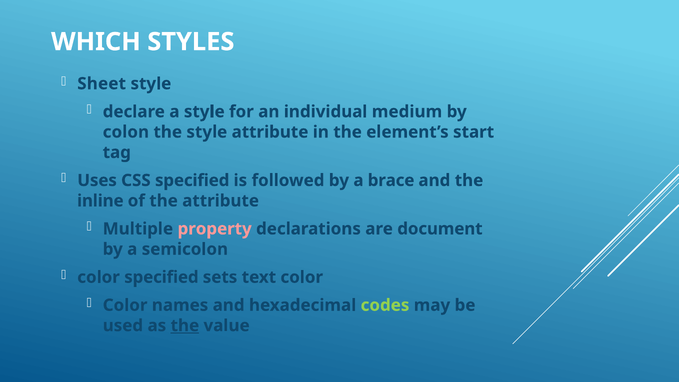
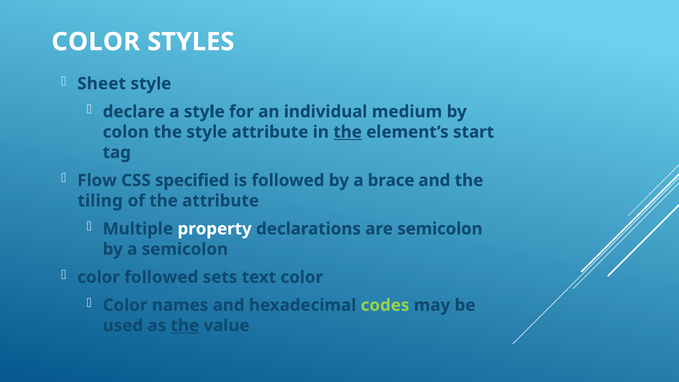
WHICH at (96, 42): WHICH -> COLOR
the at (348, 132) underline: none -> present
Uses: Uses -> Flow
inline: inline -> tiling
property colour: pink -> white
are document: document -> semicolon
color specified: specified -> followed
